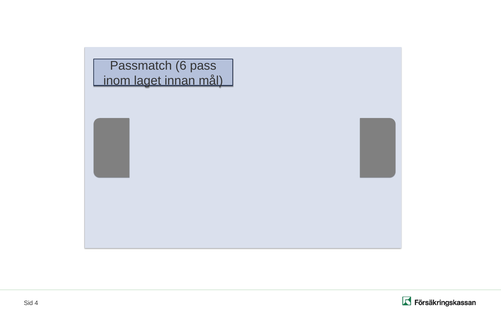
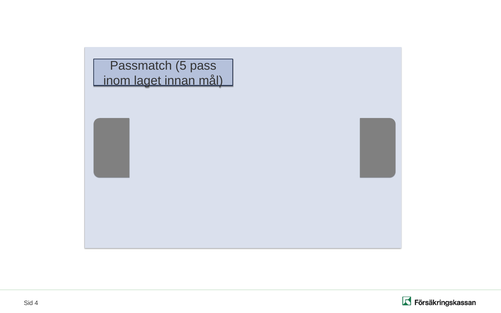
6: 6 -> 5
